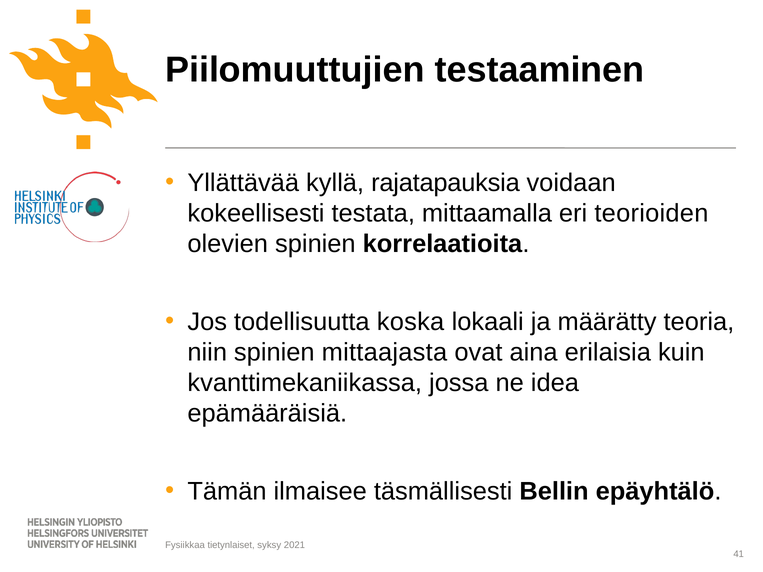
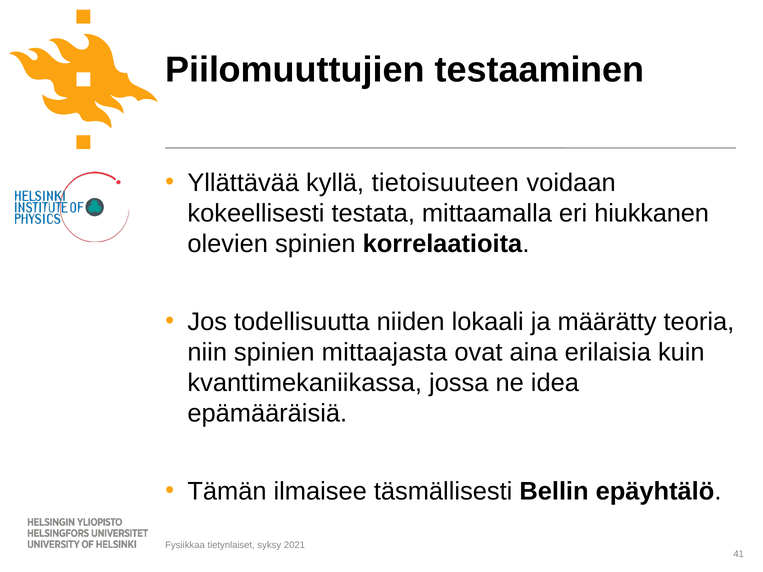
rajatapauksia: rajatapauksia -> tietoisuuteen
teorioiden: teorioiden -> hiukkanen
koska: koska -> niiden
